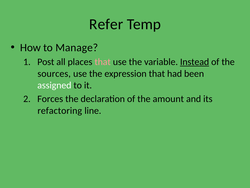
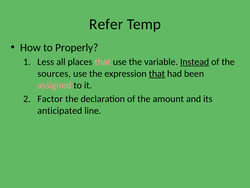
Manage: Manage -> Properly
Post: Post -> Less
that at (157, 73) underline: none -> present
assigned colour: white -> pink
Forces: Forces -> Factor
refactoring: refactoring -> anticipated
